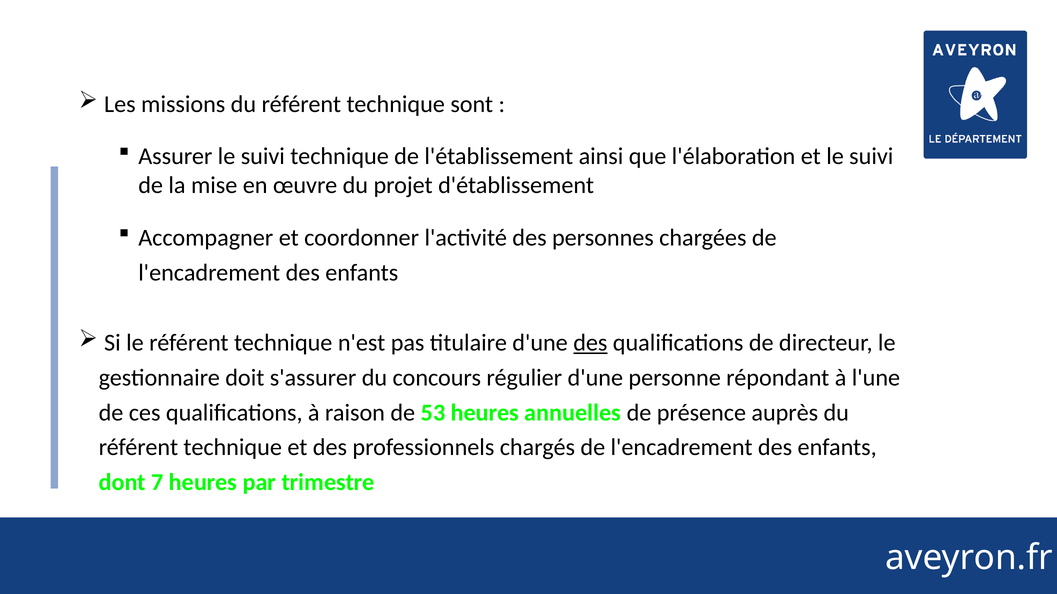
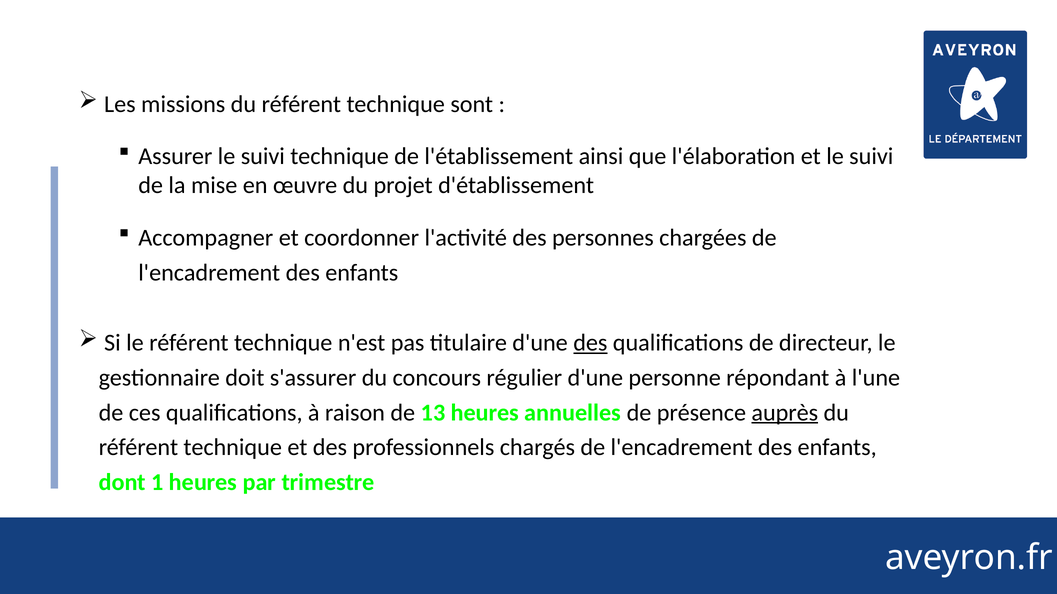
53: 53 -> 13
auprès underline: none -> present
7: 7 -> 1
